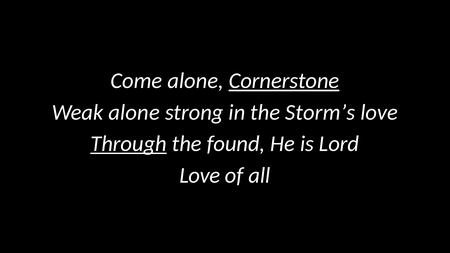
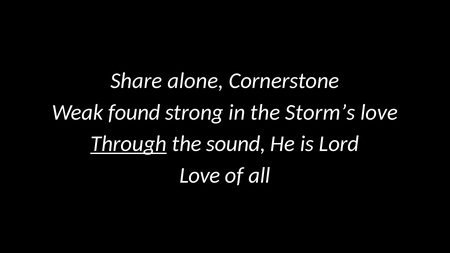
Come: Come -> Share
Cornerstone underline: present -> none
Weak alone: alone -> found
found: found -> sound
